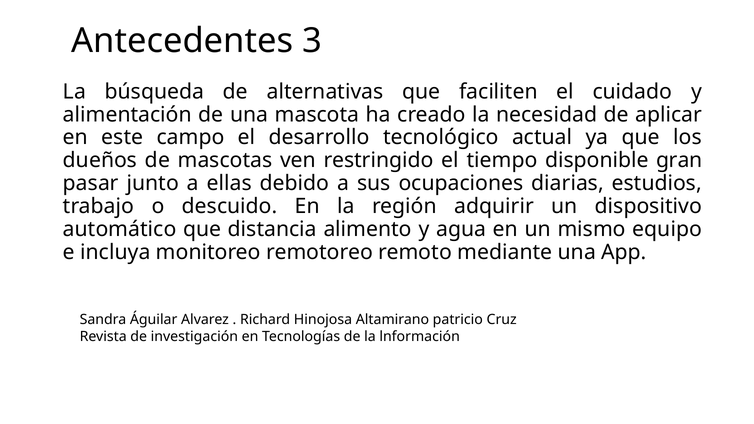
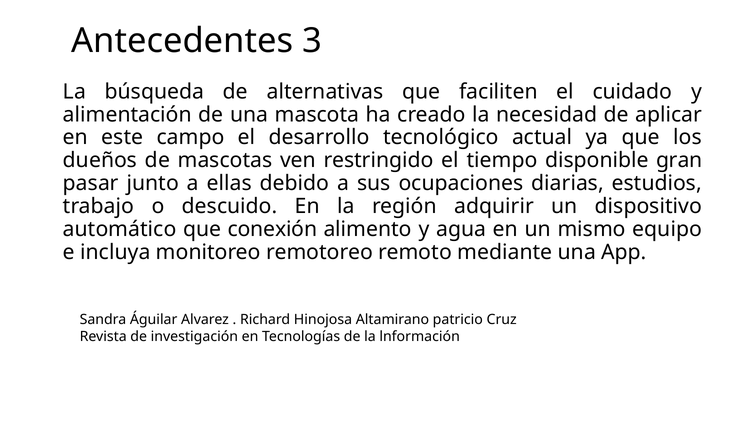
distancia: distancia -> conexión
